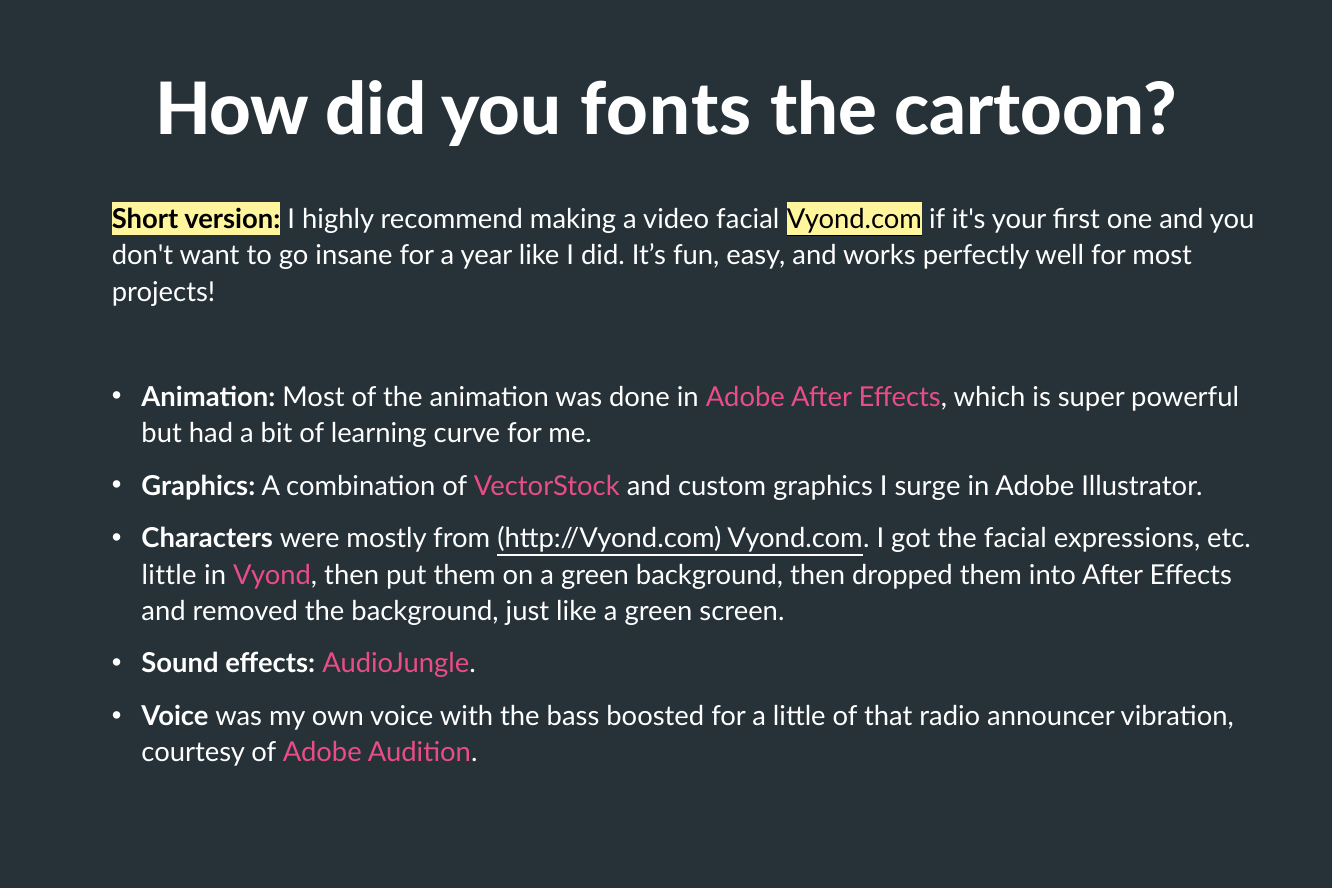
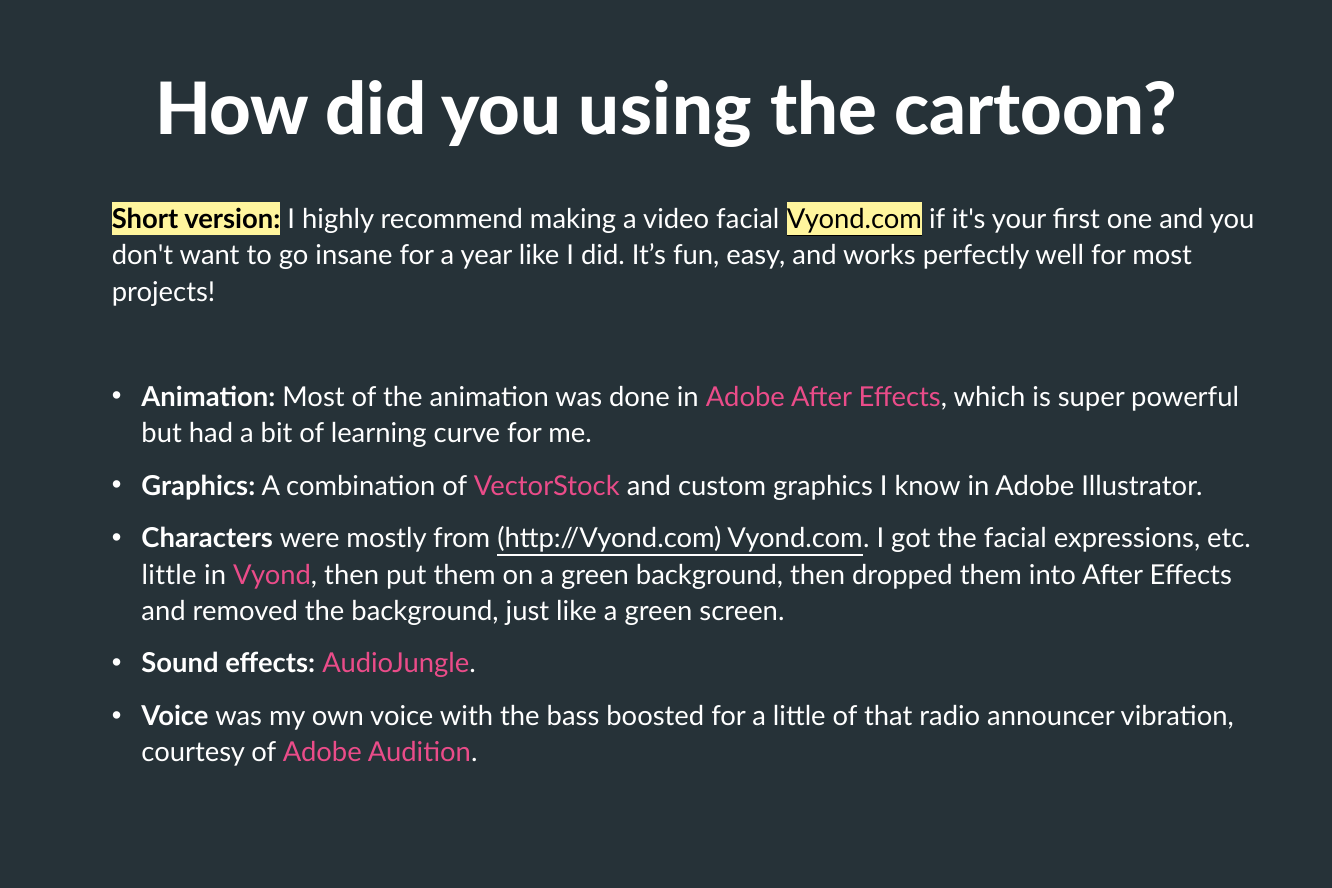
fonts: fonts -> using
surge: surge -> know
